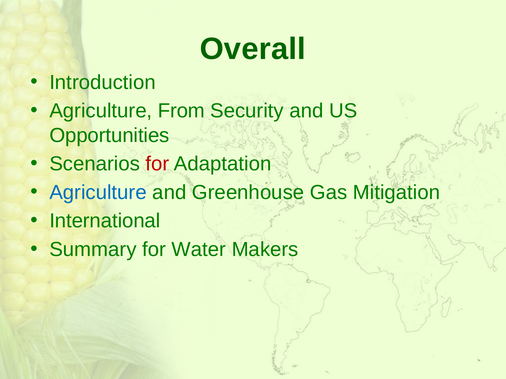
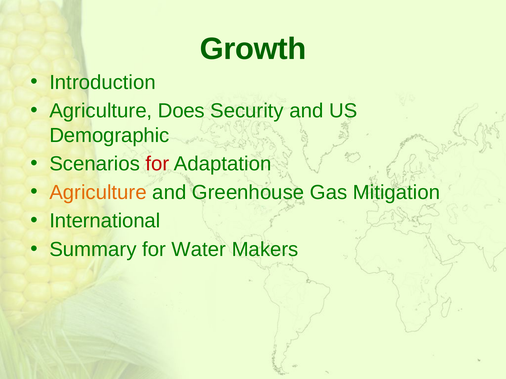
Overall: Overall -> Growth
From: From -> Does
Opportunities: Opportunities -> Demographic
Agriculture at (98, 193) colour: blue -> orange
